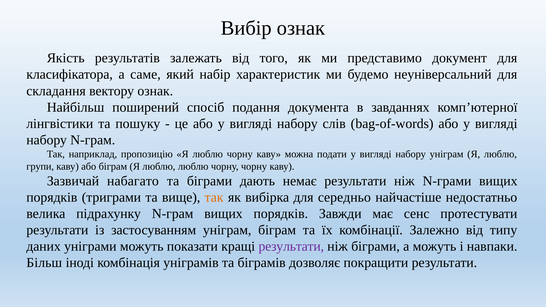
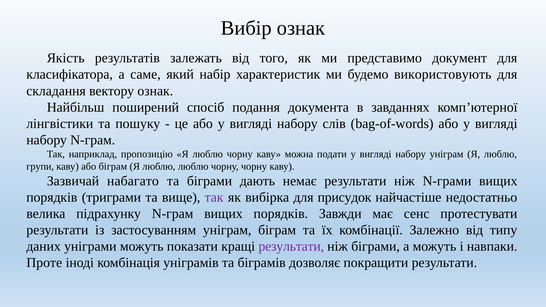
неуніверсальний: неуніверсальний -> використовують
так at (214, 197) colour: orange -> purple
середньо: середньо -> присудок
Більш: Більш -> Проте
